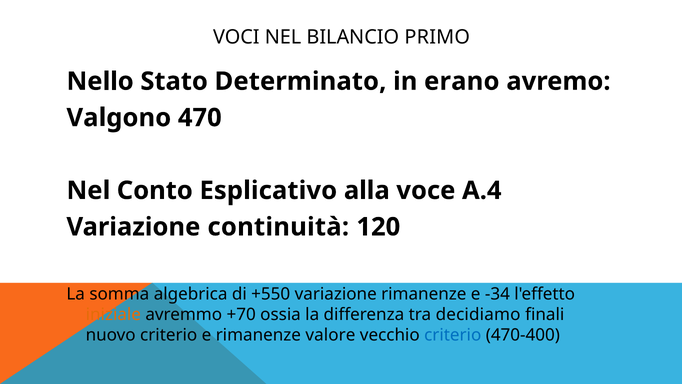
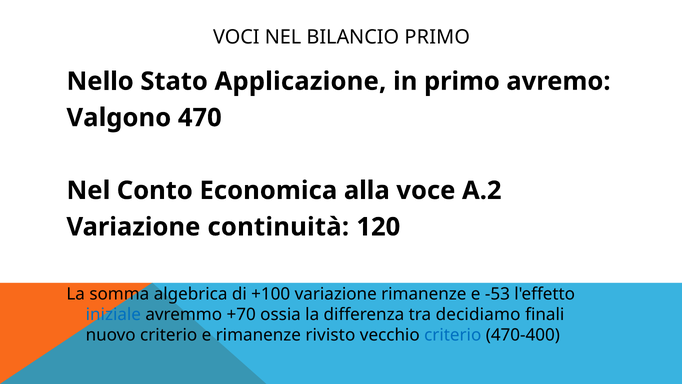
Determinato: Determinato -> Applicazione
in erano: erano -> primo
Esplicativo: Esplicativo -> Economica
A.4: A.4 -> A.2
+550: +550 -> +100
-34: -34 -> -53
iniziale colour: orange -> blue
valore: valore -> rivisto
